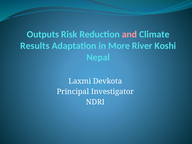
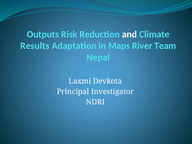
and colour: pink -> white
More: More -> Maps
Koshi: Koshi -> Team
